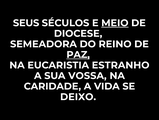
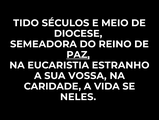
SEUS: SEUS -> TIDO
MEIO underline: present -> none
DEIXO: DEIXO -> NELES
